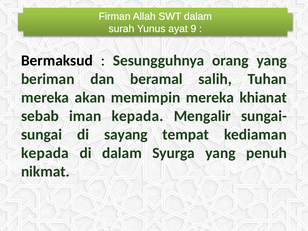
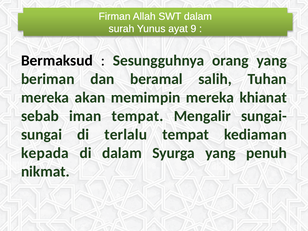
iman kepada: kepada -> tempat
sayang: sayang -> terlalu
